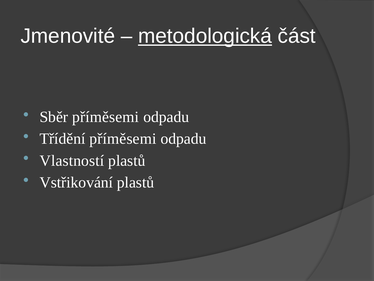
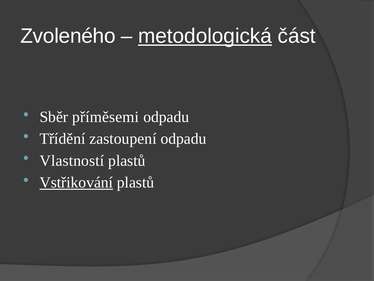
Jmenovité: Jmenovité -> Zvoleného
Třídění příměsemi: příměsemi -> zastoupení
Vstřikování underline: none -> present
